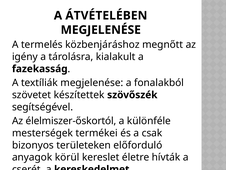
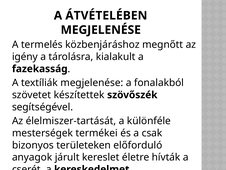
élelmiszer-őskortól: élelmiszer-őskortól -> élelmiszer-tartását
körül: körül -> járult
